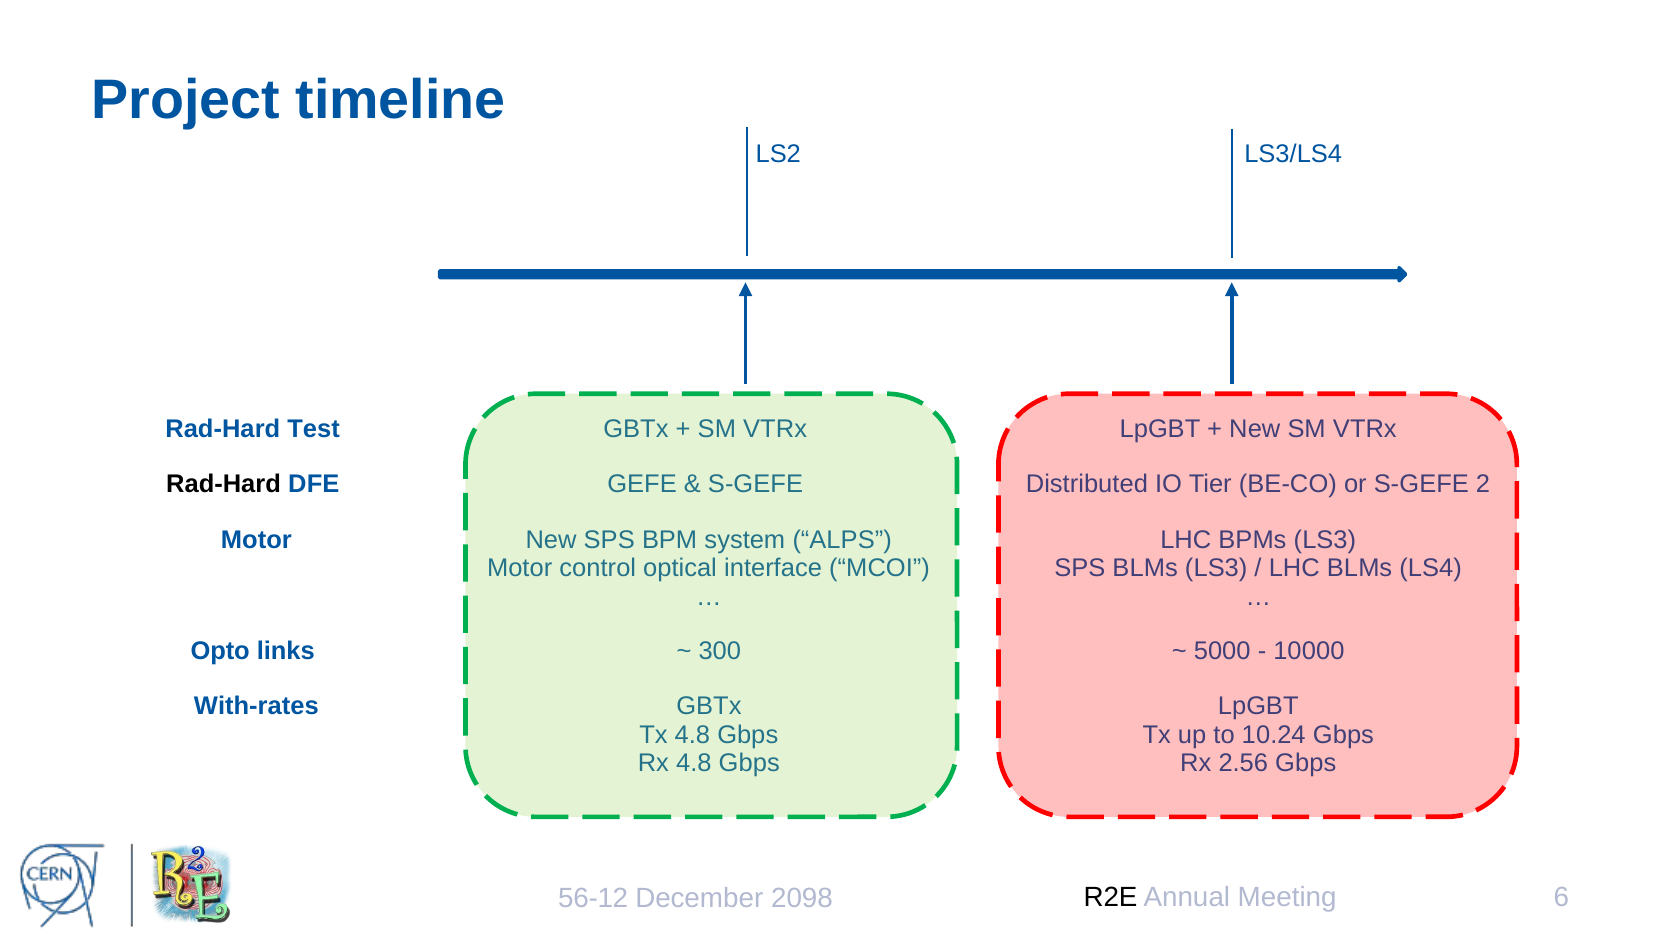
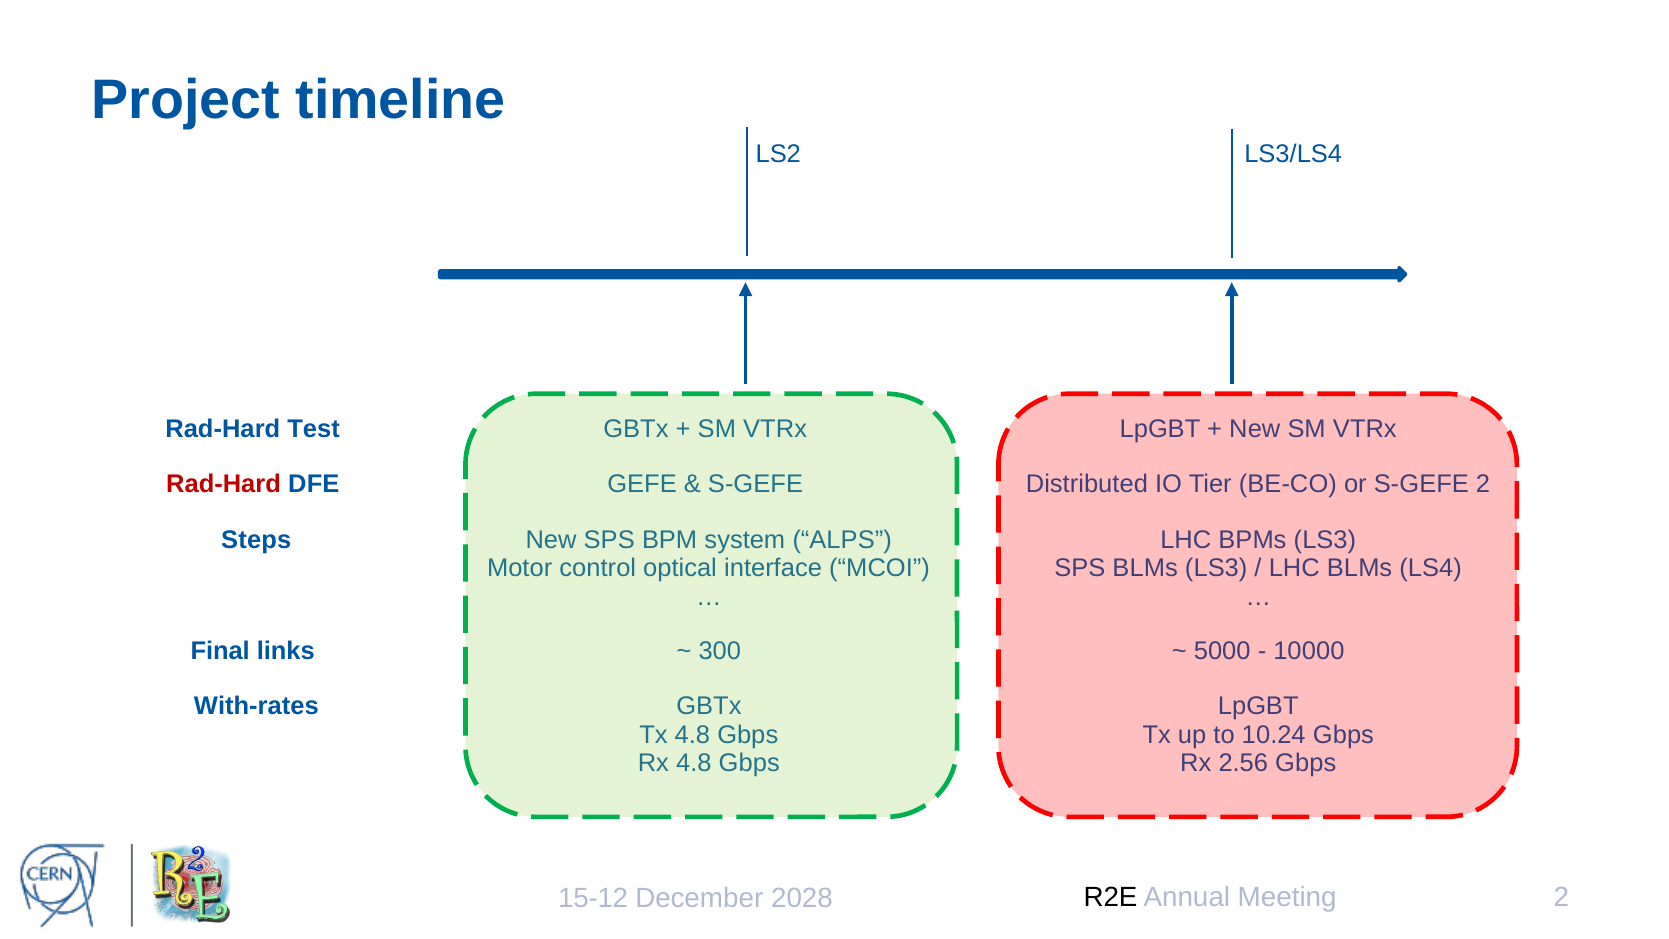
Rad-Hard at (224, 484) colour: black -> red
Motor at (256, 540): Motor -> Steps
Opto: Opto -> Final
Meeting 6: 6 -> 2
56-12: 56-12 -> 15-12
2098: 2098 -> 2028
